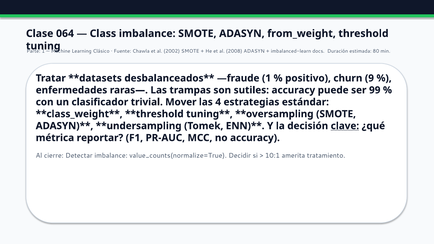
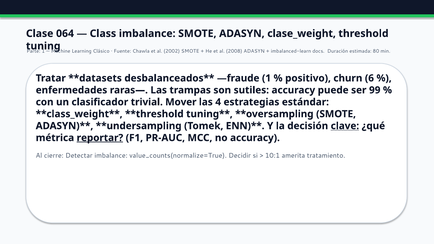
from_weight: from_weight -> clase_weight
9: 9 -> 6
reportar underline: none -> present
